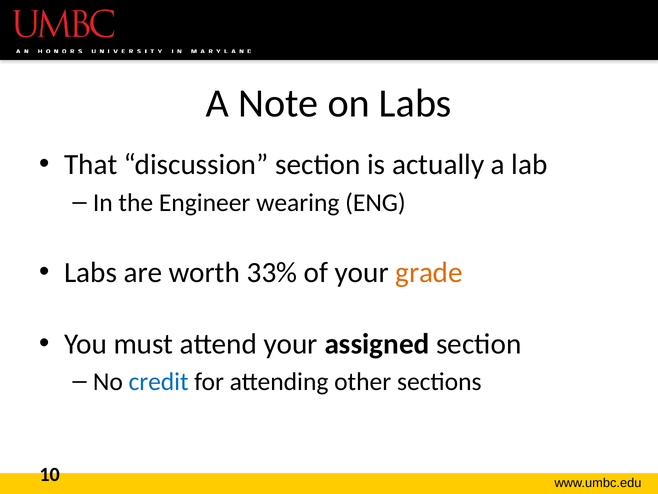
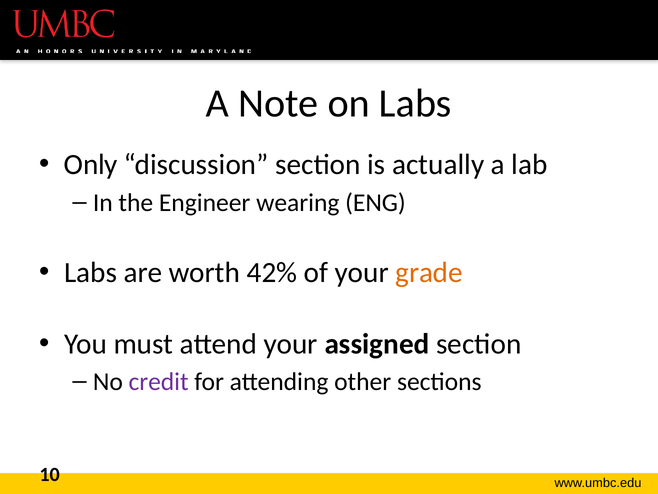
That: That -> Only
33%: 33% -> 42%
credit colour: blue -> purple
